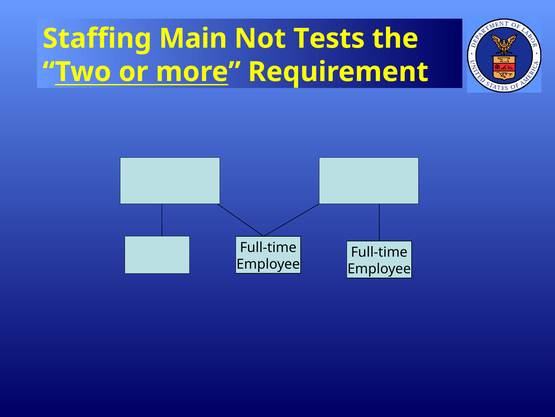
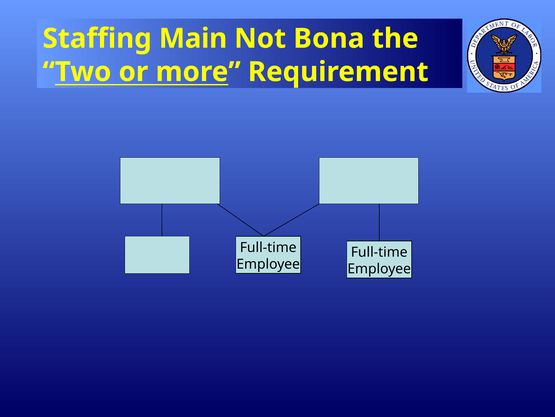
Tests: Tests -> Bona
